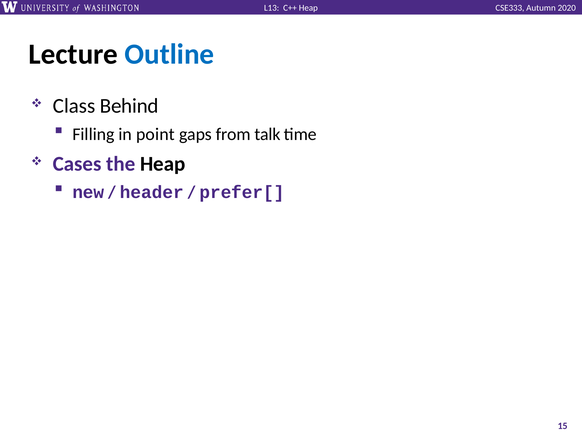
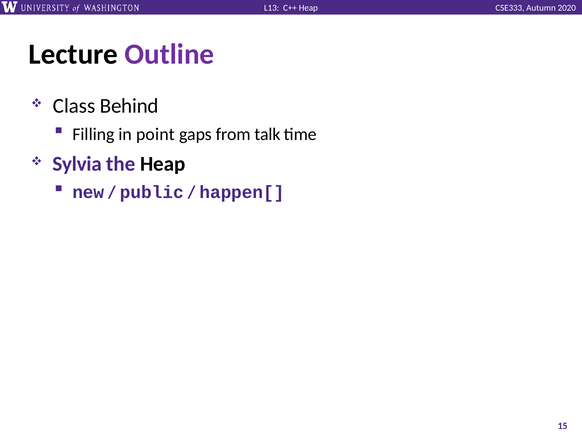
Outline colour: blue -> purple
Cases: Cases -> Sylvia
header: header -> public
prefer[: prefer[ -> happen[
